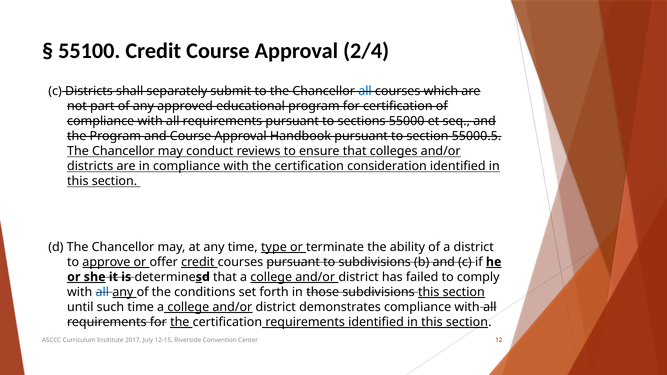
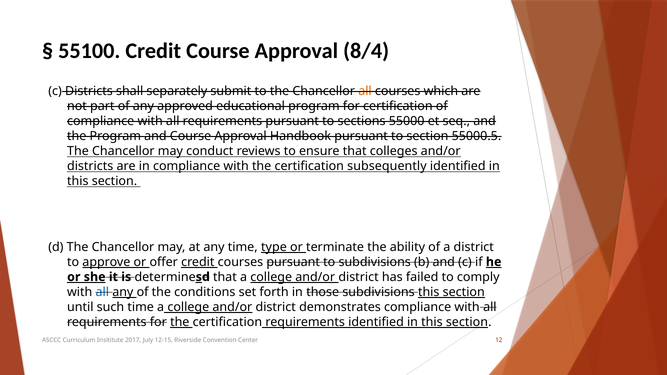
2/4: 2/4 -> 8/4
all at (365, 91) colour: blue -> orange
consideration: consideration -> subsequently
